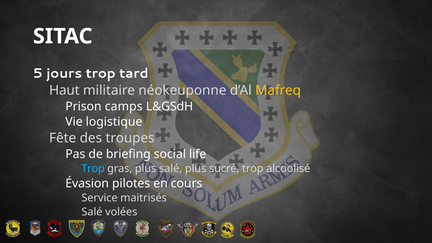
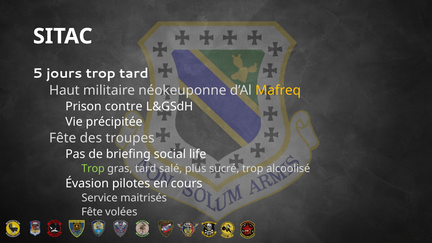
camps: camps -> contre
logistique: logistique -> précipitée
Trop at (93, 169) colour: light blue -> light green
gras plus: plus -> tard
Salé at (92, 212): Salé -> Fête
